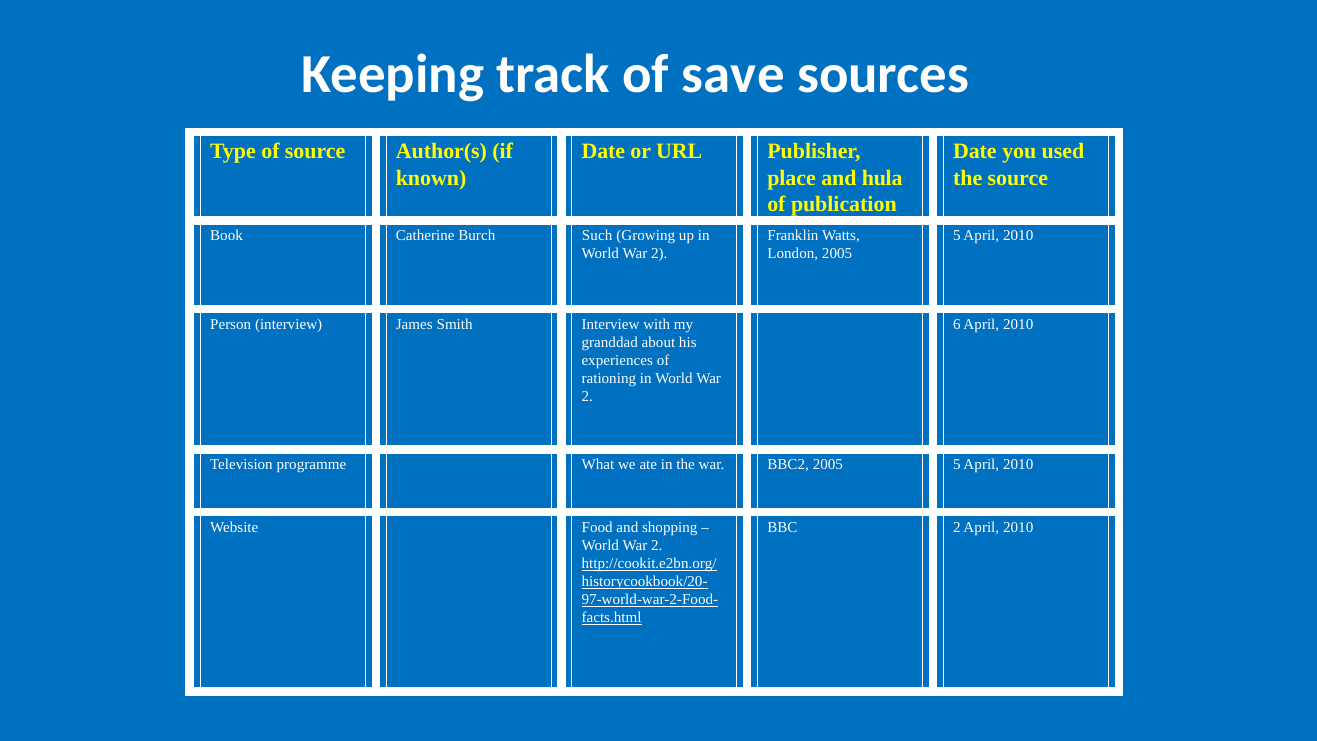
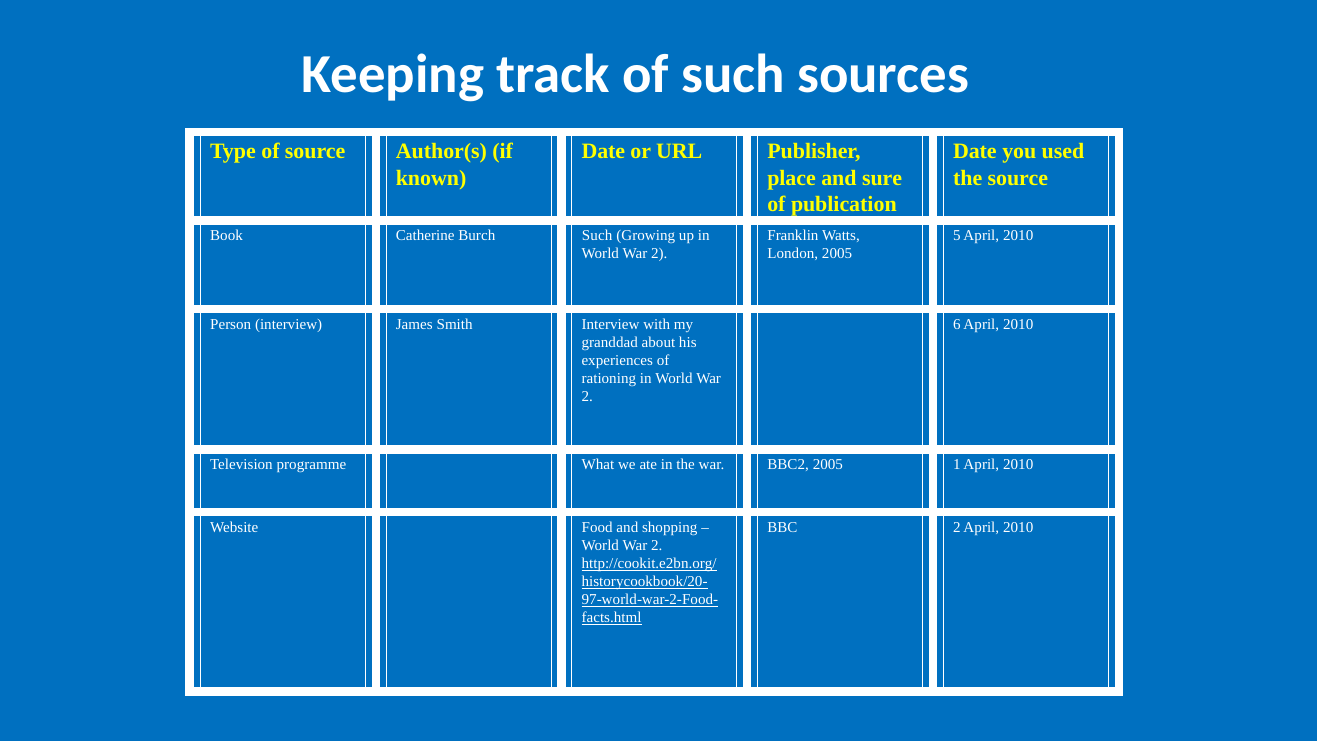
of save: save -> such
hula: hula -> sure
BBC2 2005 5: 5 -> 1
